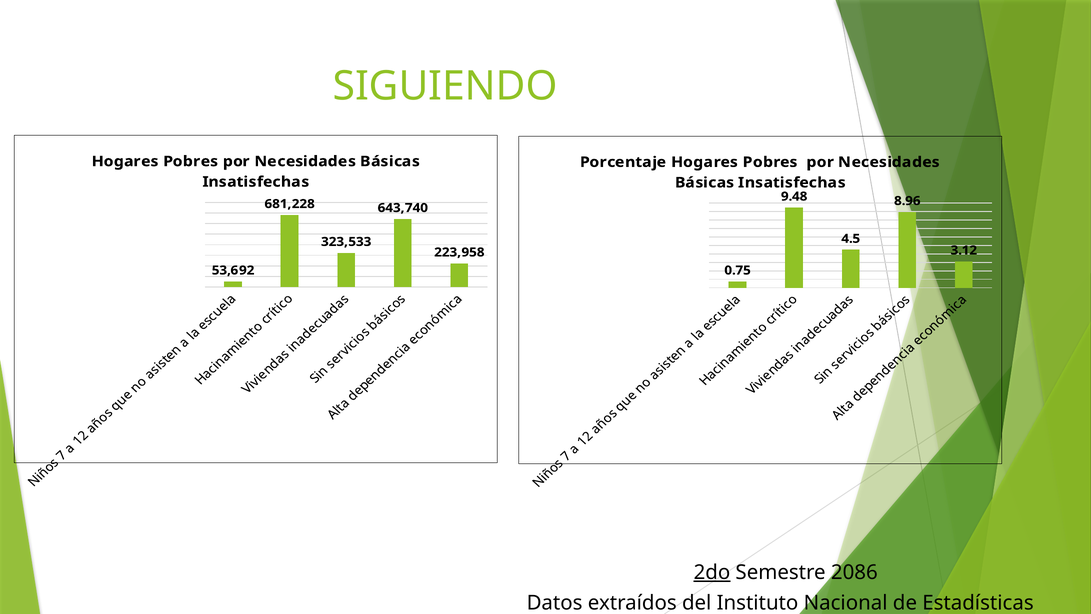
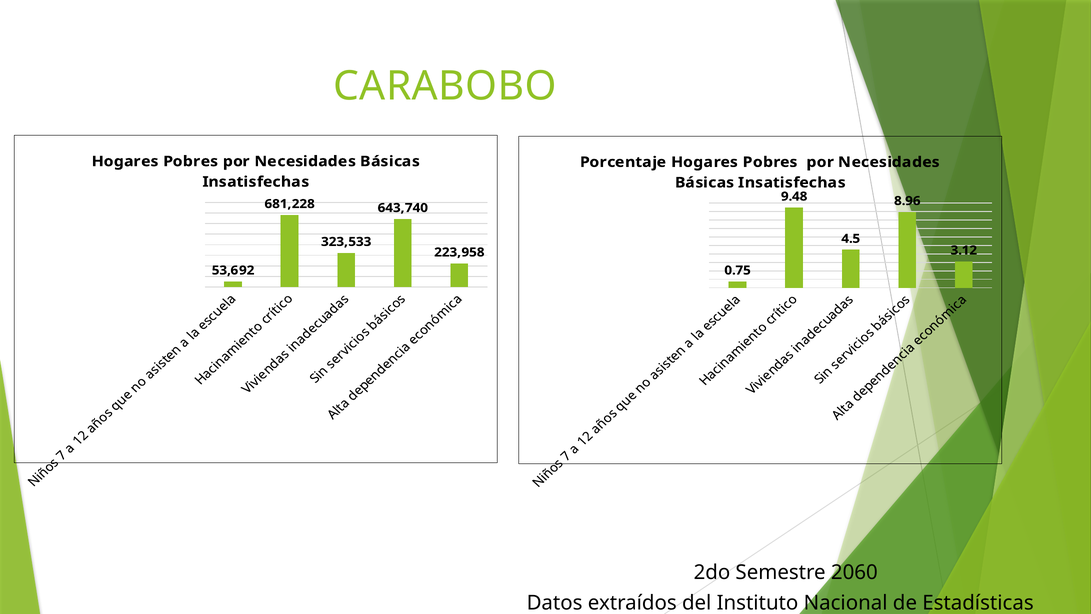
SIGUIENDO: SIGUIENDO -> CARABOBO
2do underline: present -> none
2086: 2086 -> 2060
